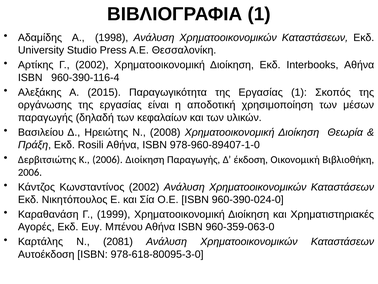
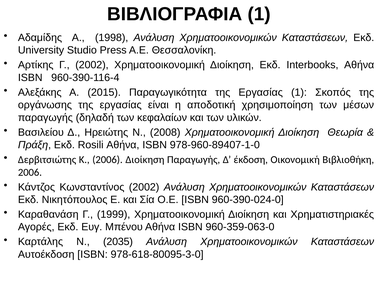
2081: 2081 -> 2035
